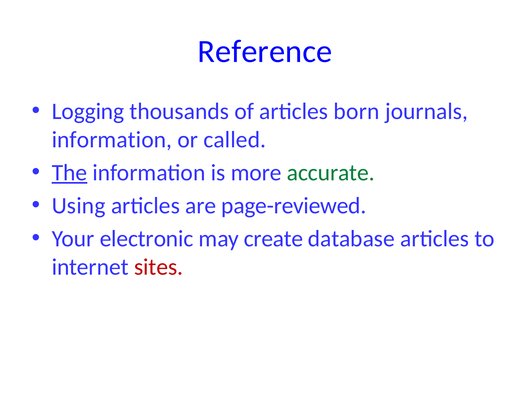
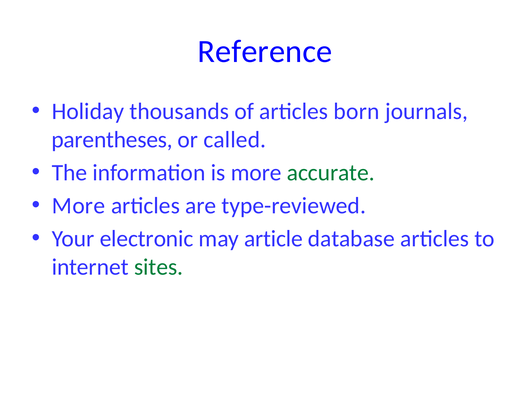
Logging: Logging -> Holiday
information at (112, 139): information -> parentheses
The underline: present -> none
Using at (79, 205): Using -> More
page-reviewed: page-reviewed -> type-reviewed
create: create -> article
sites colour: red -> green
